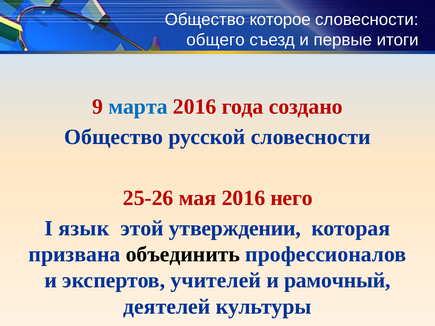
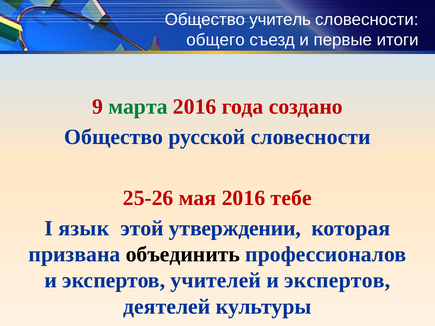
которое: которое -> учитель
марта colour: blue -> green
него: него -> тебе
учителей и рамочный: рамочный -> экспертов
